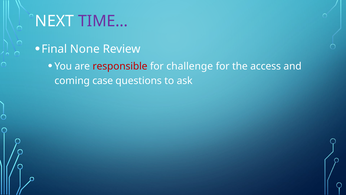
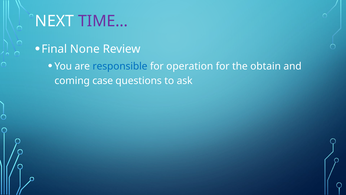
responsible colour: red -> blue
challenge: challenge -> operation
access: access -> obtain
